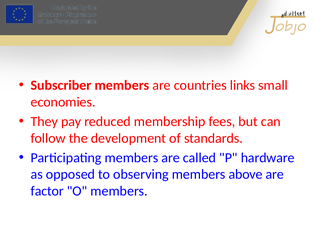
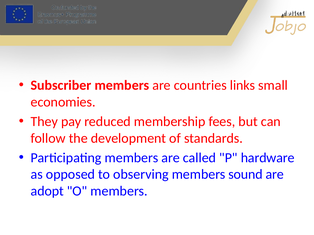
above: above -> sound
factor: factor -> adopt
